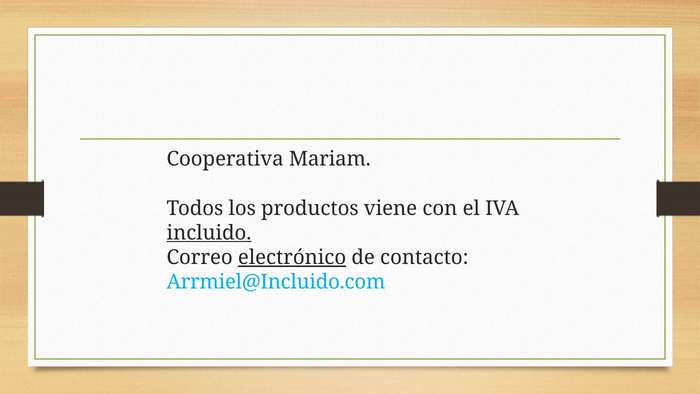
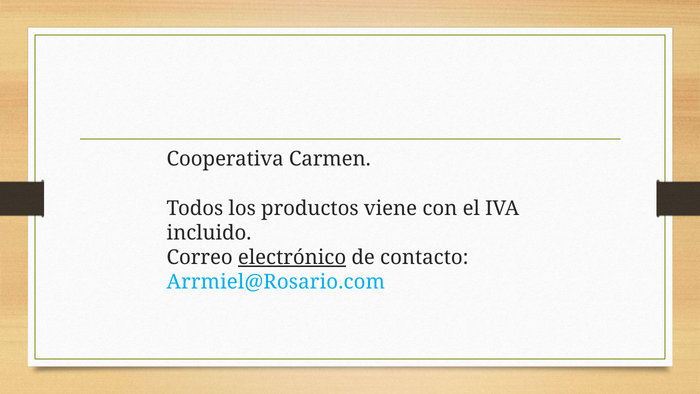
Mariam: Mariam -> Carmen
incluido underline: present -> none
Arrmiel@Incluido.com: Arrmiel@Incluido.com -> Arrmiel@Rosario.com
